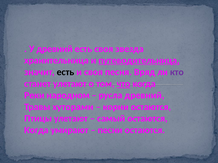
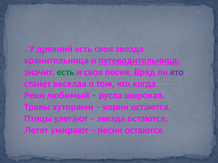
есть at (65, 72) colour: black -> green
станет улетают: улетают -> веселая
что underline: present -> none
народном: народном -> любимый
русла древний: древний -> широкая
самый at (111, 119): самый -> звезда
Когда at (36, 130): Когда -> Летят
